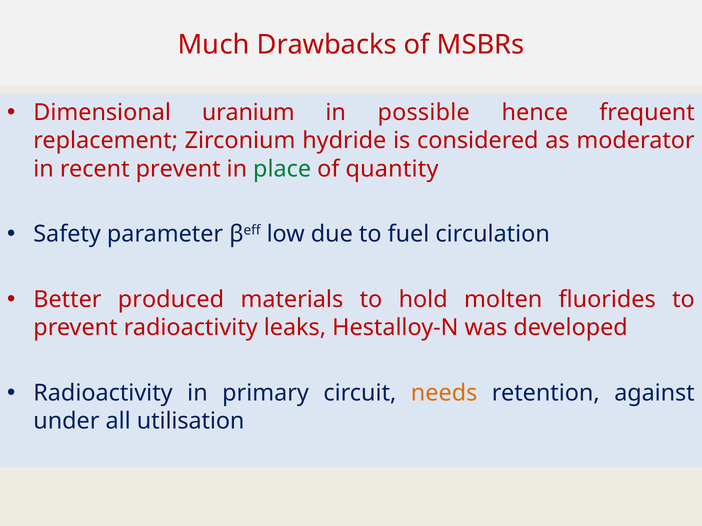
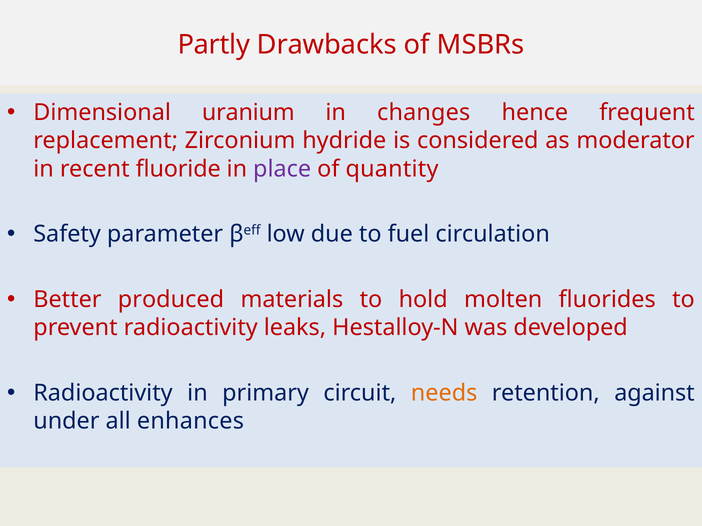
Much: Much -> Partly
possible: possible -> changes
recent prevent: prevent -> fluoride
place colour: green -> purple
utilisation: utilisation -> enhances
